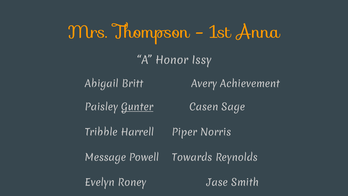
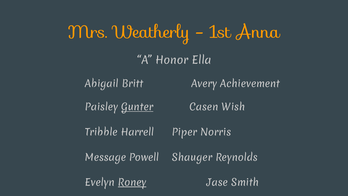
Thompson: Thompson -> Weatherly
Issy: Issy -> Ella
Sage: Sage -> Wish
Towards: Towards -> Shauger
Roney underline: none -> present
